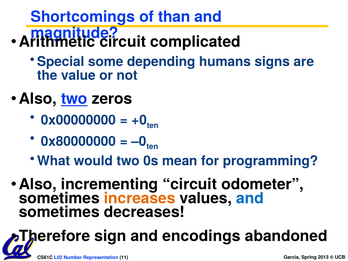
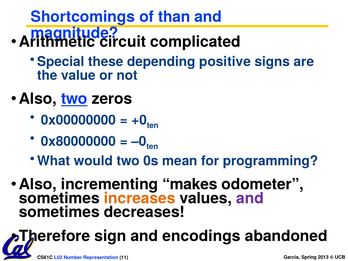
some: some -> these
humans: humans -> positive
incrementing circuit: circuit -> makes
and at (250, 198) colour: blue -> purple
